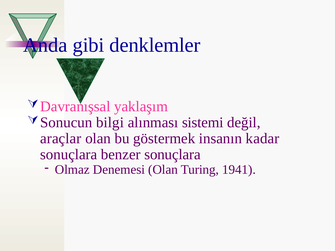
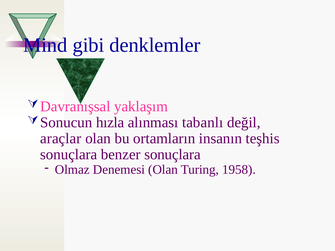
Anda: Anda -> Mind
bilgi: bilgi -> hızla
sistemi: sistemi -> tabanlı
göstermek: göstermek -> ortamların
kadar: kadar -> teşhis
1941: 1941 -> 1958
